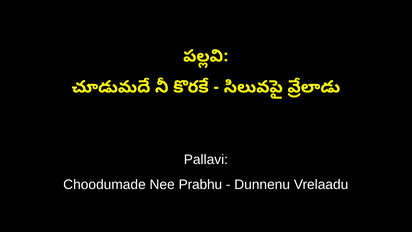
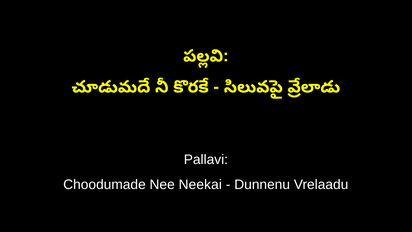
Prabhu: Prabhu -> Neekai
